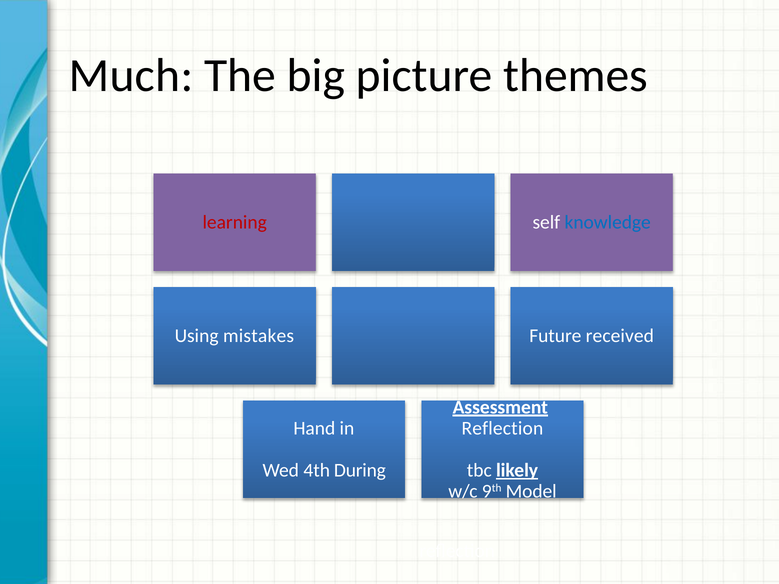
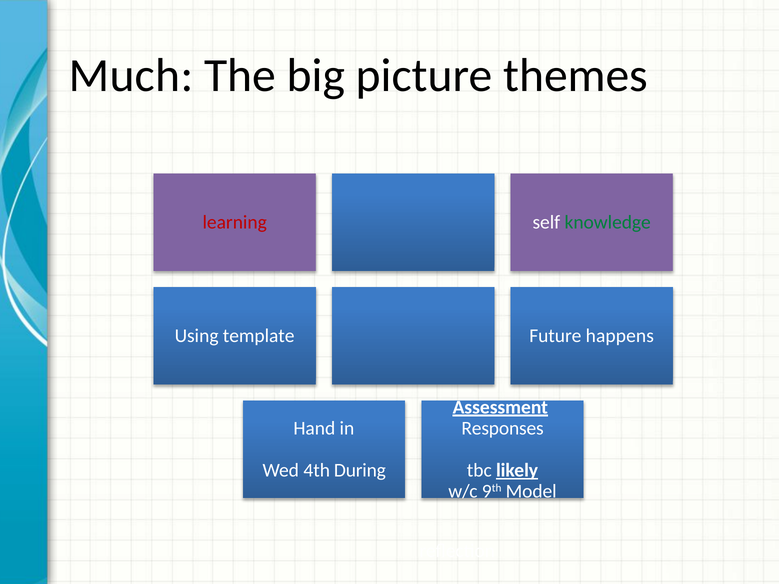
knowledge colour: blue -> green
mistakes: mistakes -> template
received: received -> happens
Reflection at (502, 428): Reflection -> Responses
